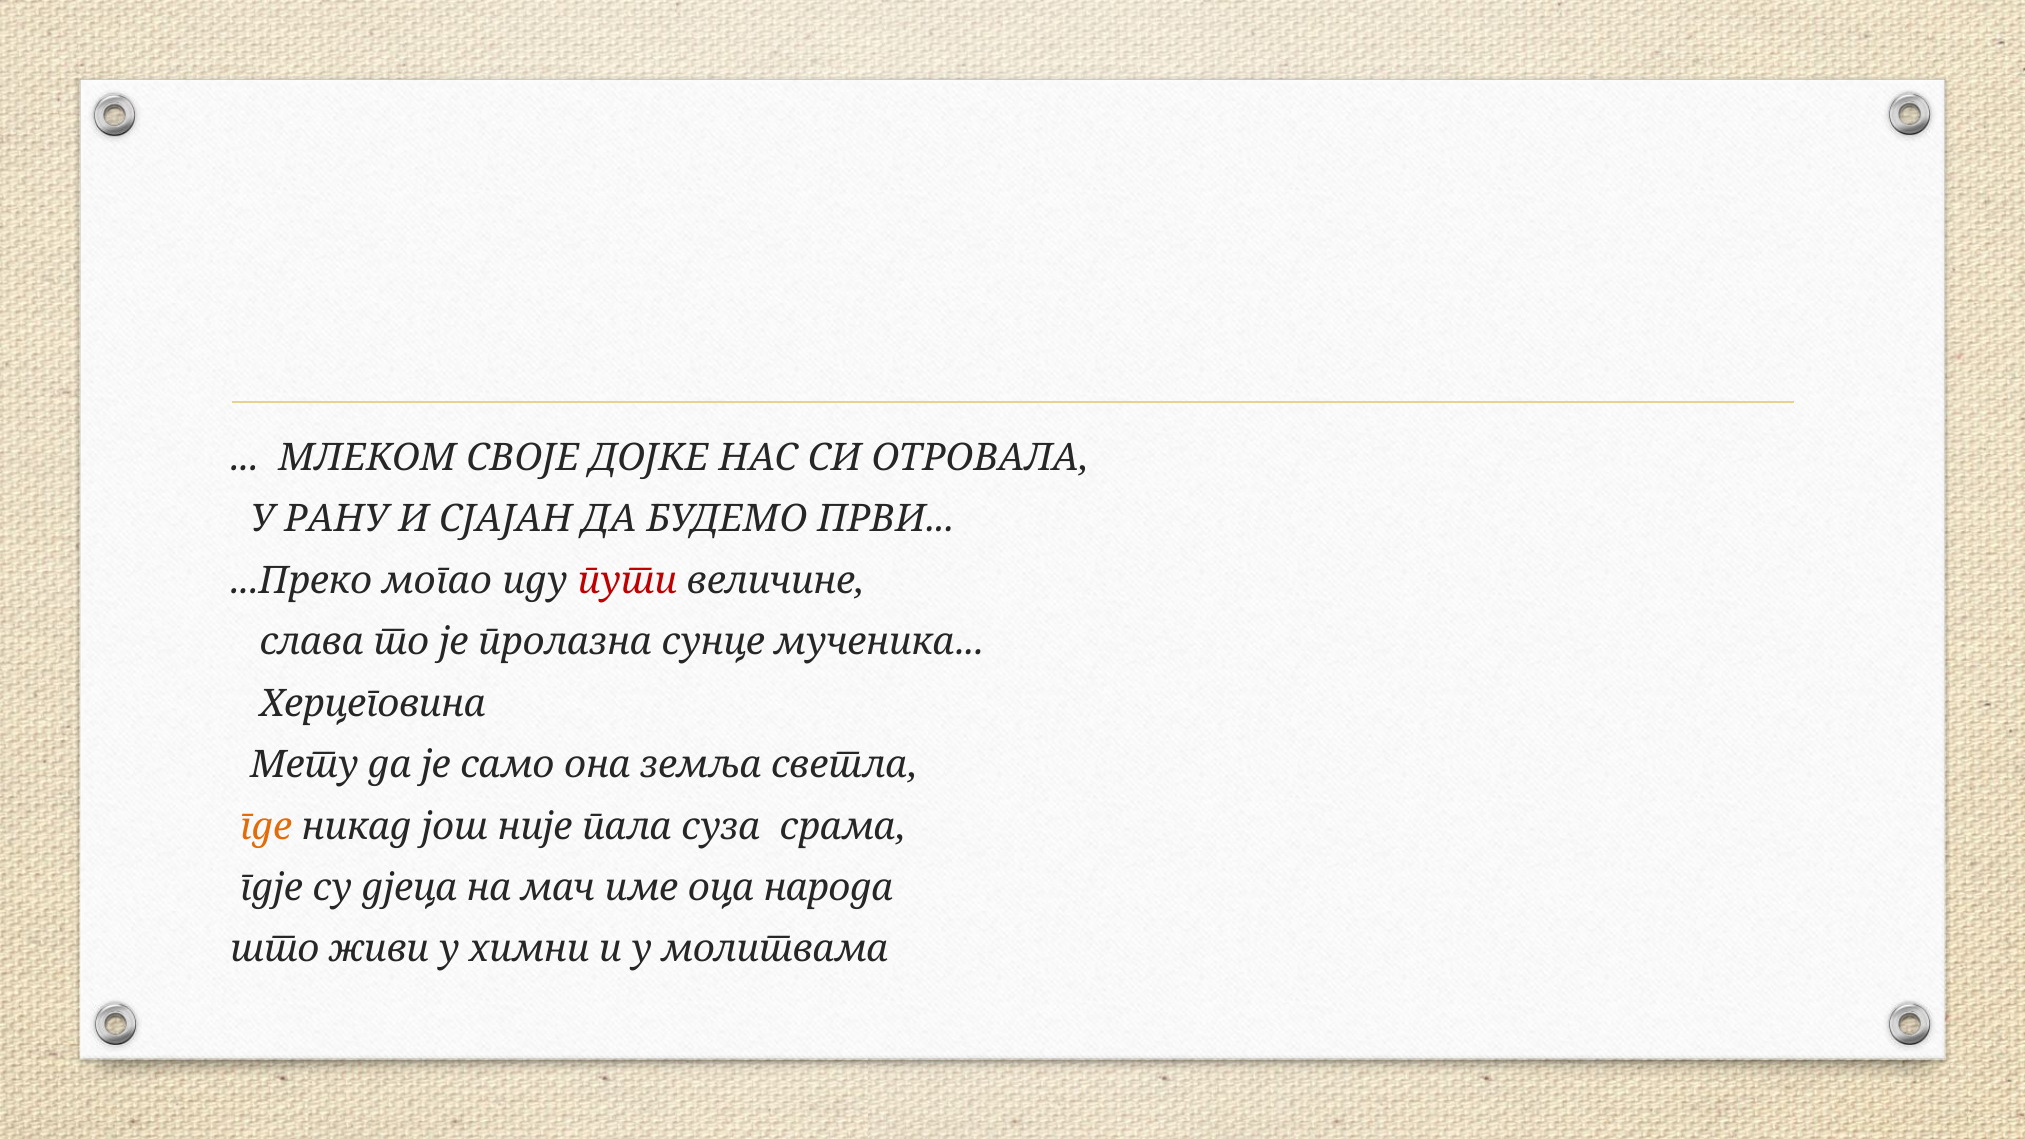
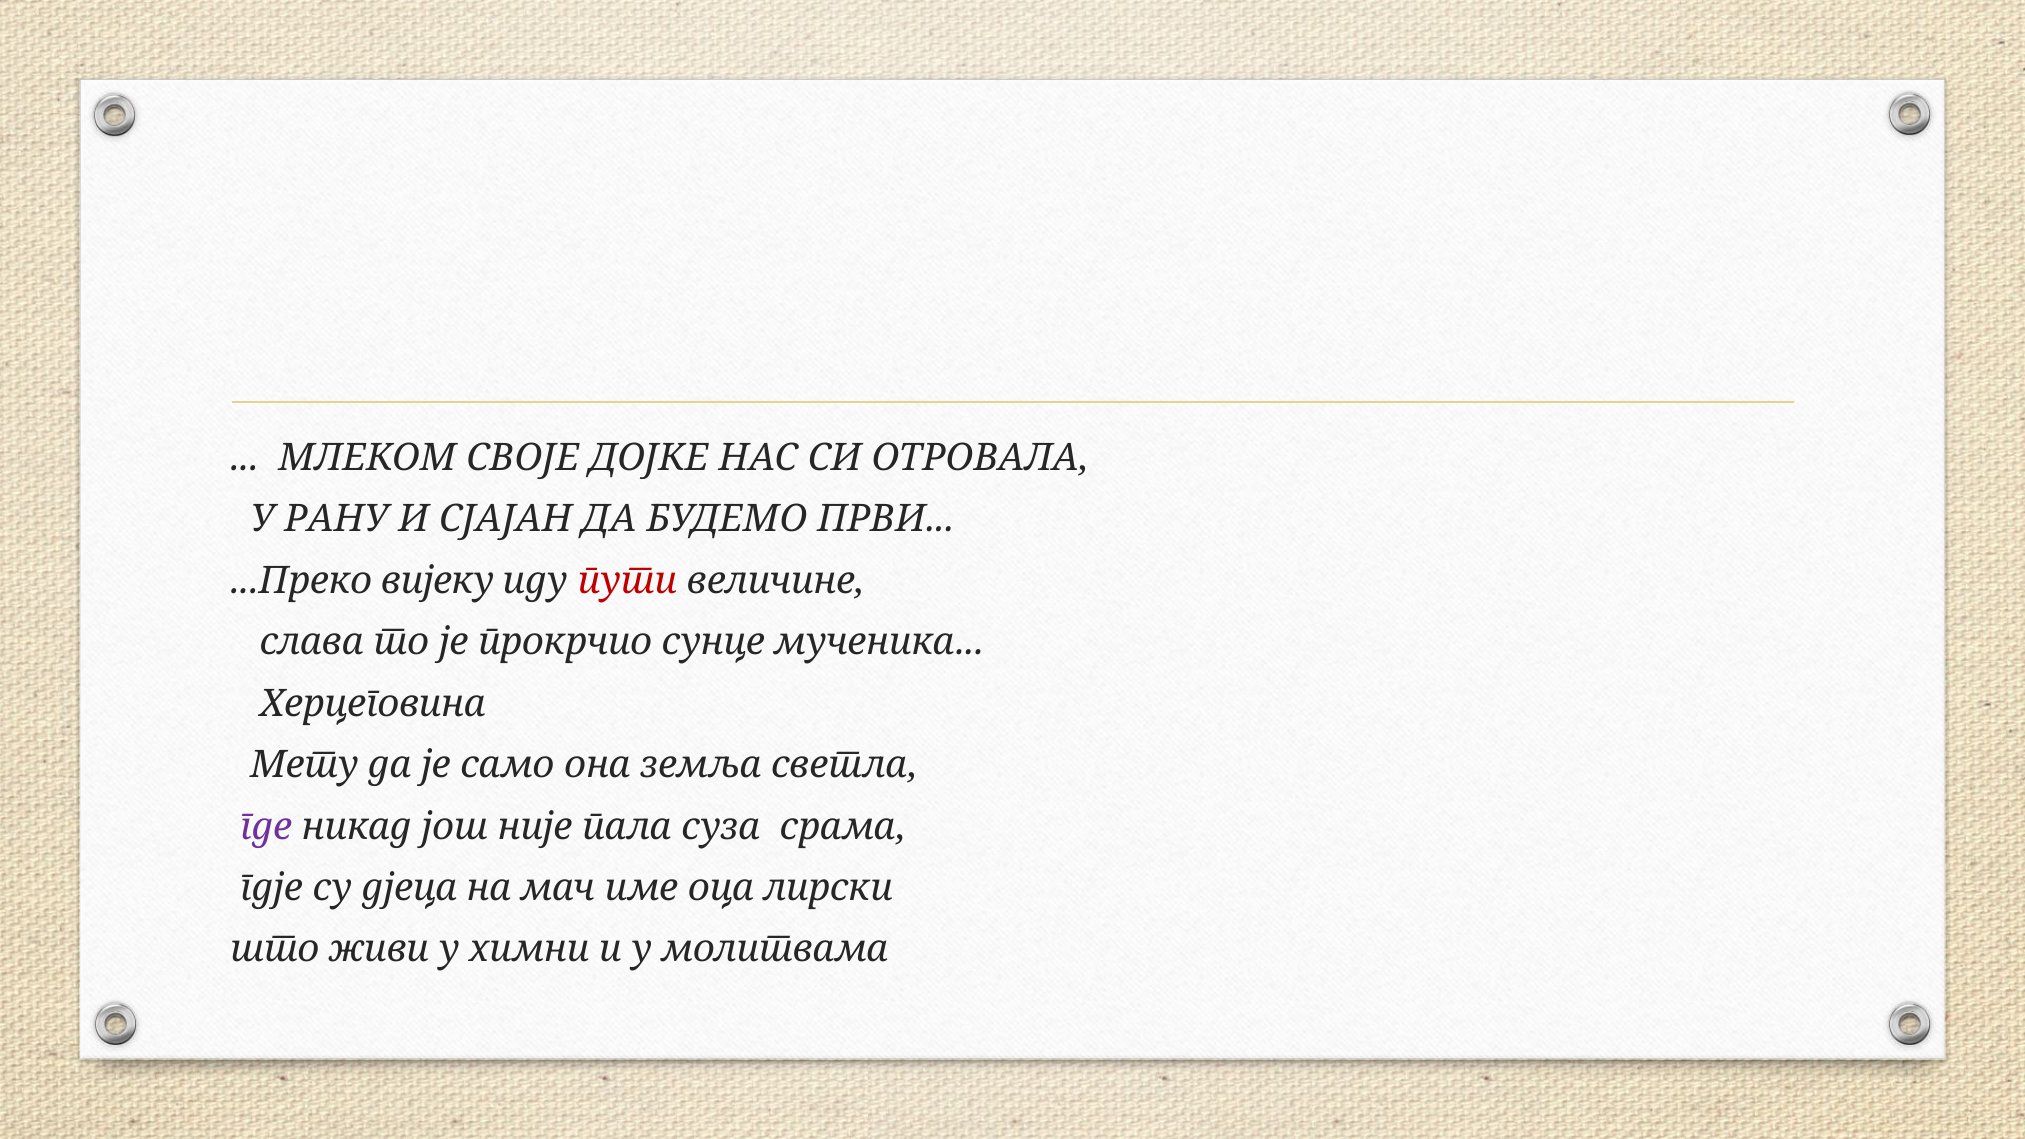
могао: могао -> вијеку
пролазна: пролазна -> прокрчио
где colour: orange -> purple
народа: народа -> лирски
